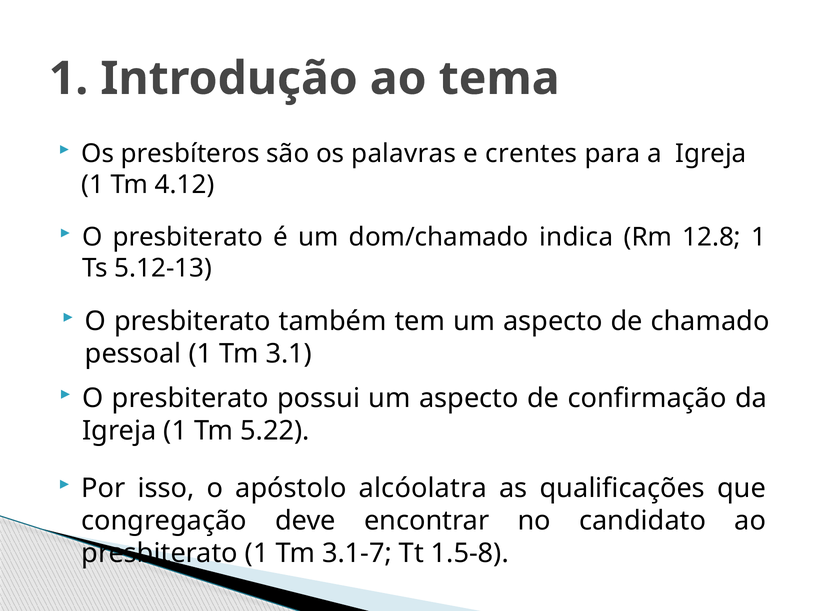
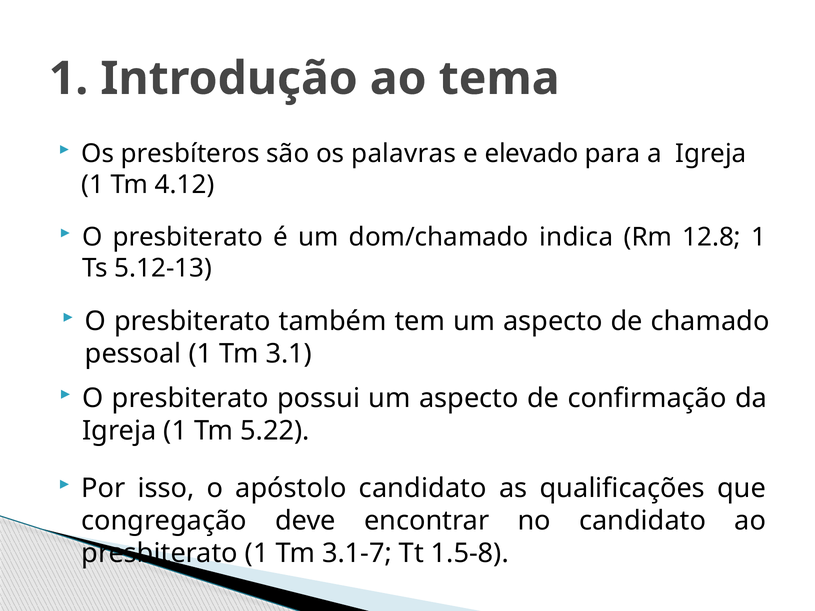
crentes: crentes -> elevado
apóstolo alcóolatra: alcóolatra -> candidato
